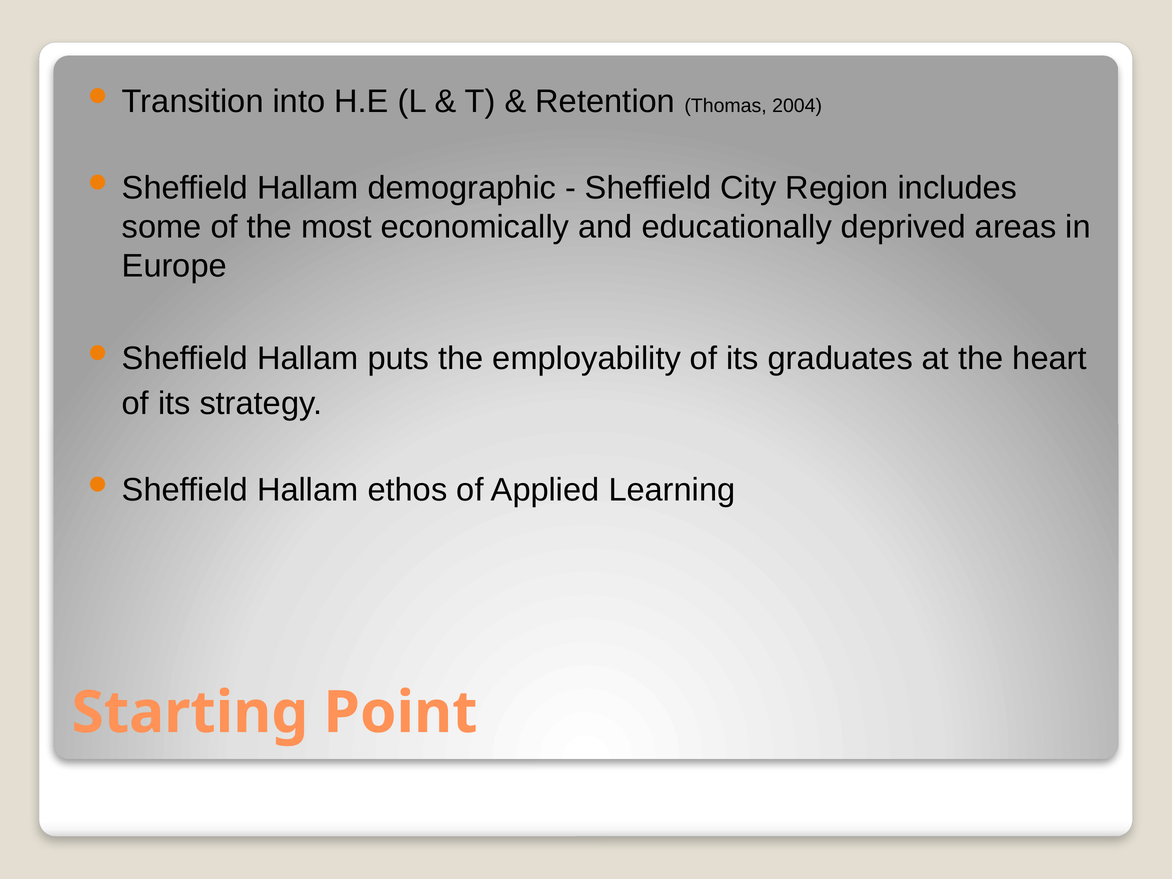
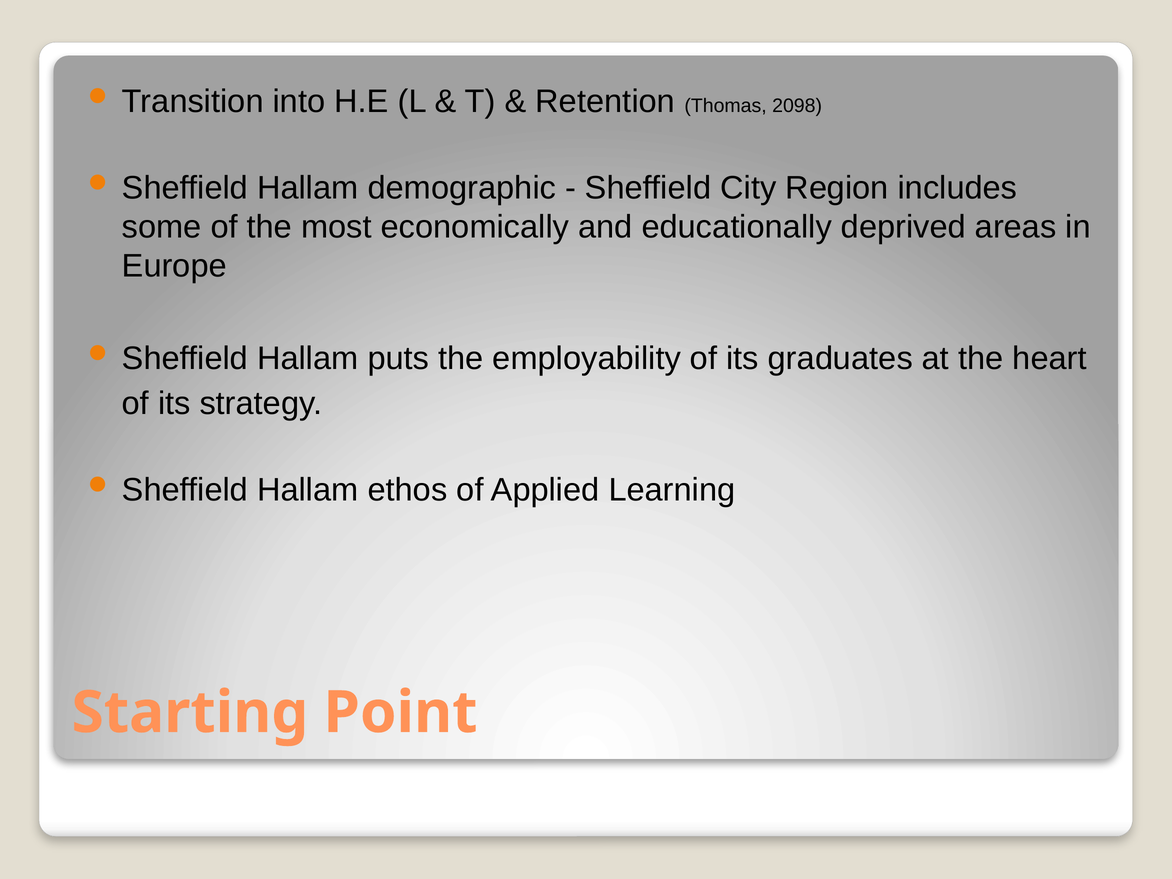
2004: 2004 -> 2098
